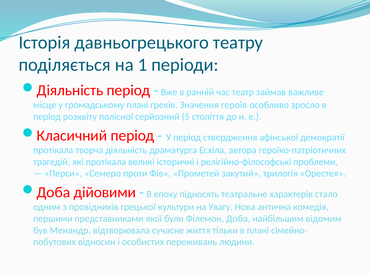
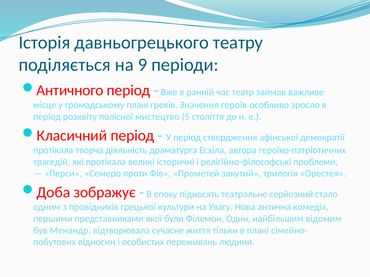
1: 1 -> 9
Діяльність at (70, 90): Діяльність -> Античного
серйозний: серйозний -> мистецтво
дійовими: дійовими -> зображує
характерів: характерів -> серйозний
Філемон Доба: Доба -> Один
